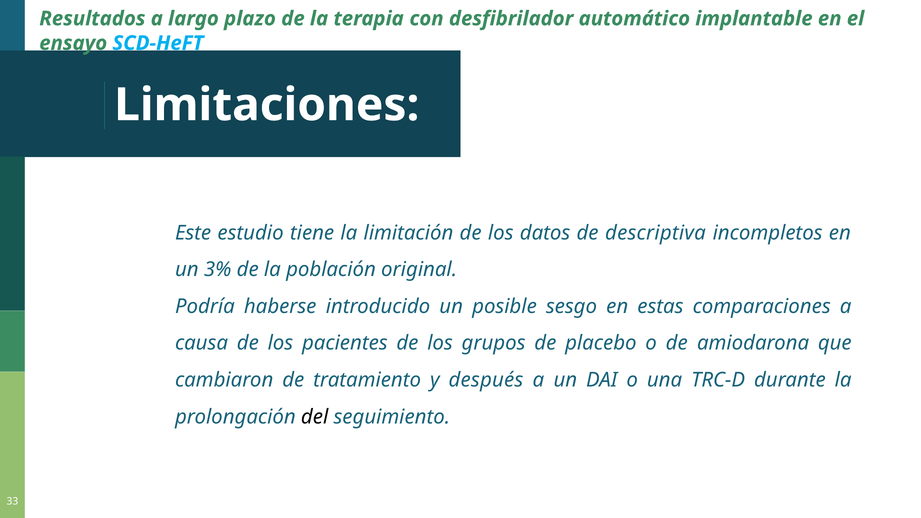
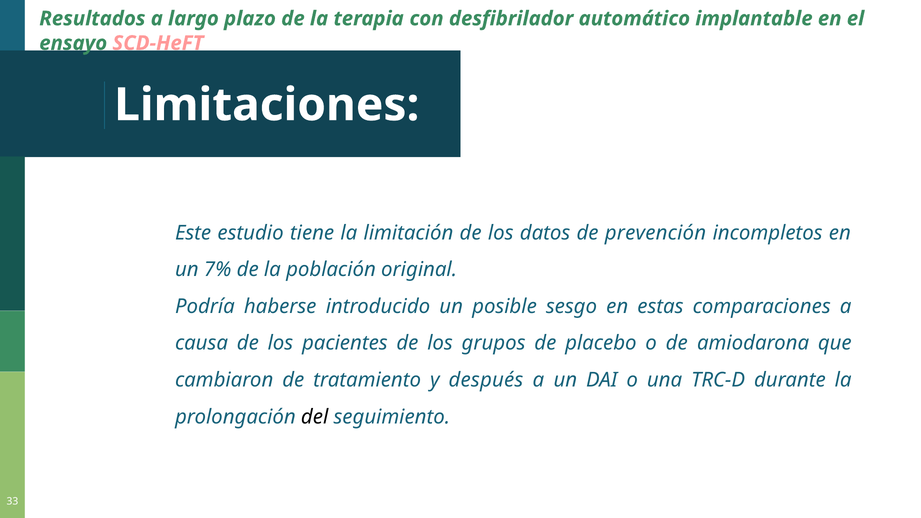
SCD-HeFT colour: light blue -> pink
descriptiva: descriptiva -> prevención
3%: 3% -> 7%
